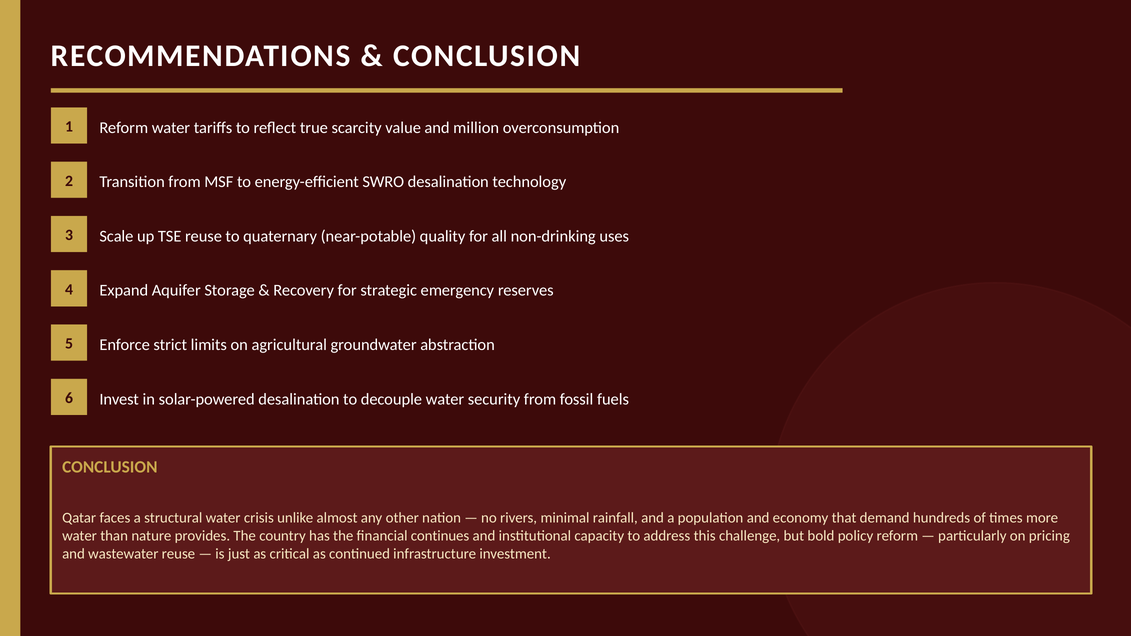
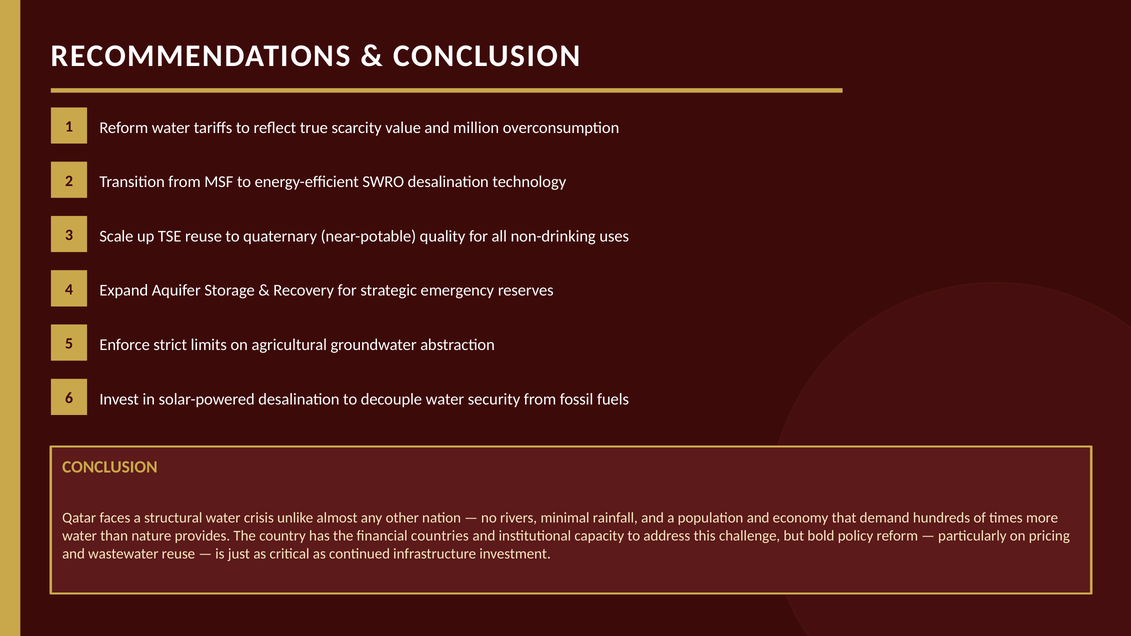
continues: continues -> countries
